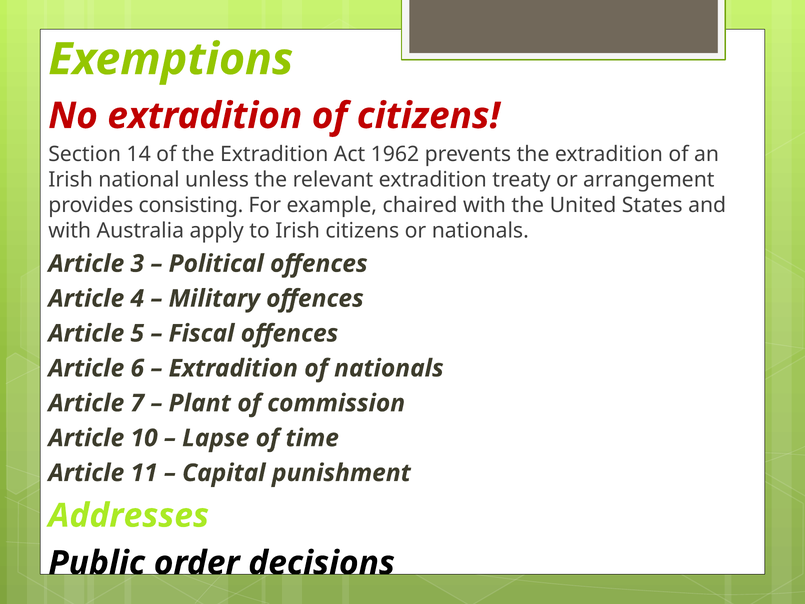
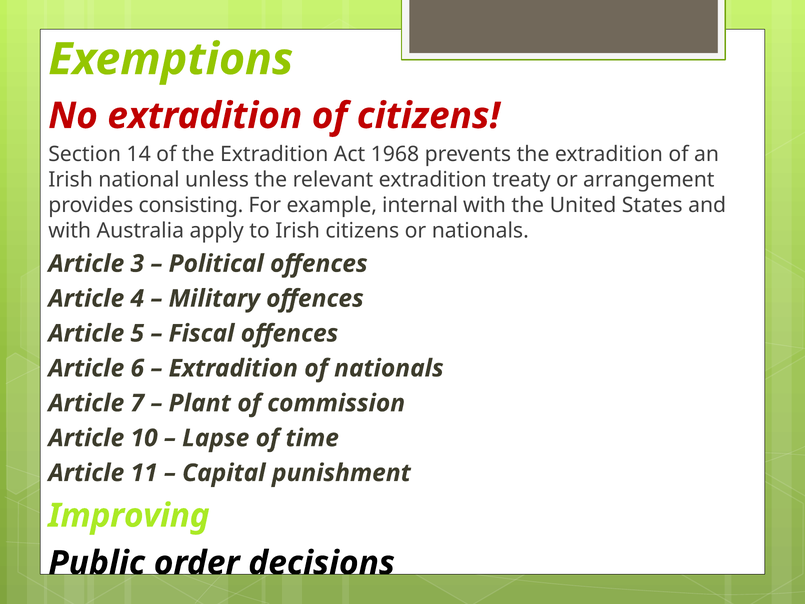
1962: 1962 -> 1968
chaired: chaired -> internal
Addresses: Addresses -> Improving
